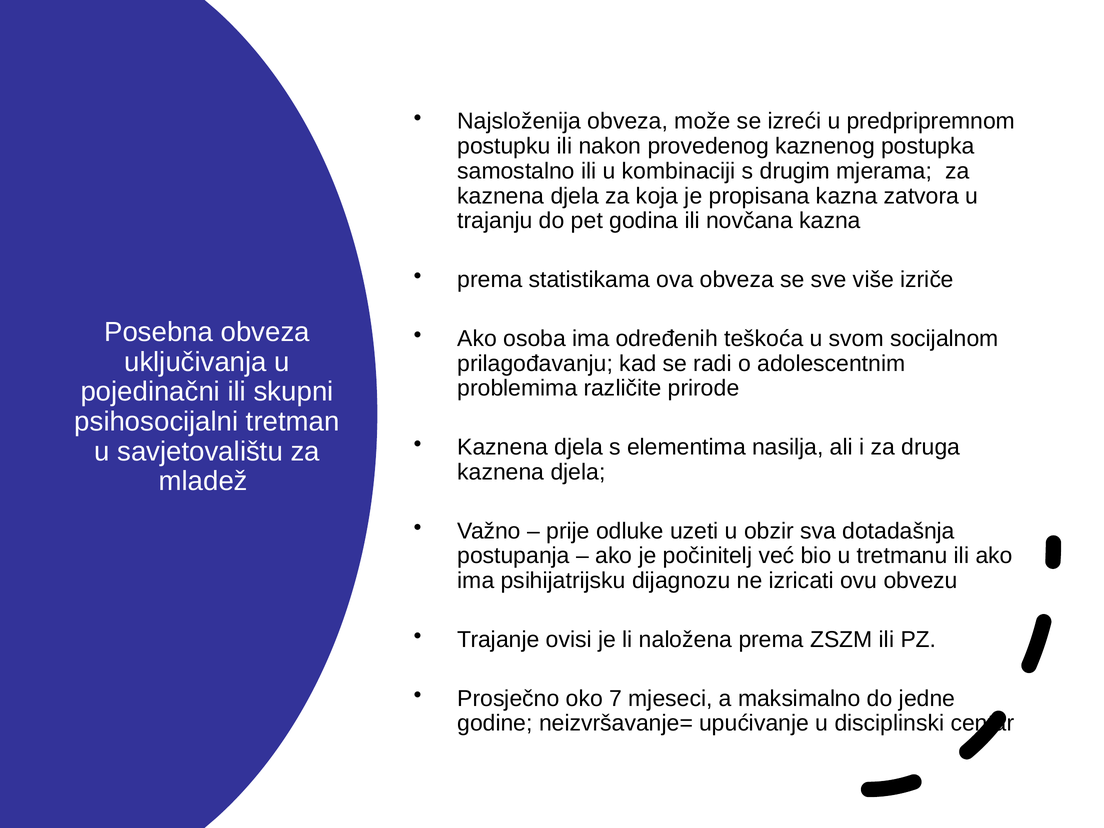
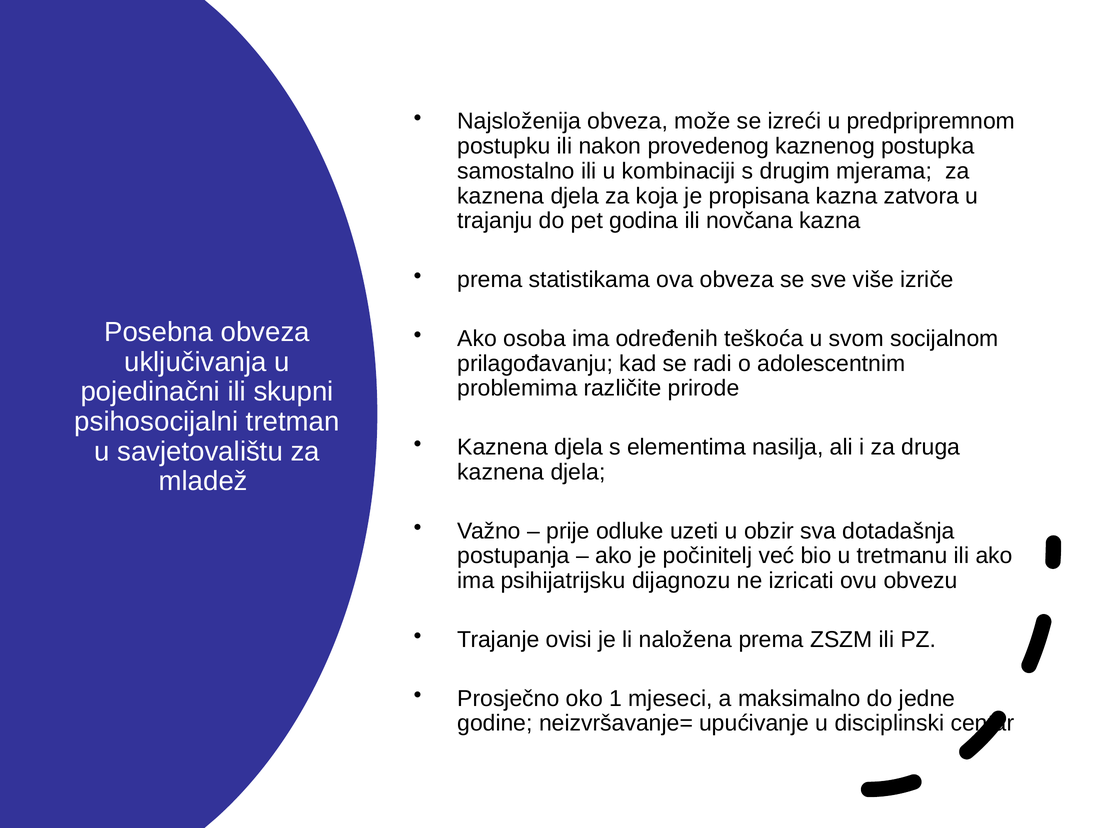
7: 7 -> 1
